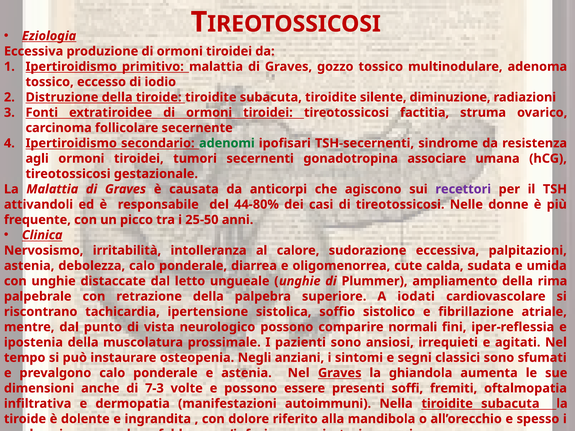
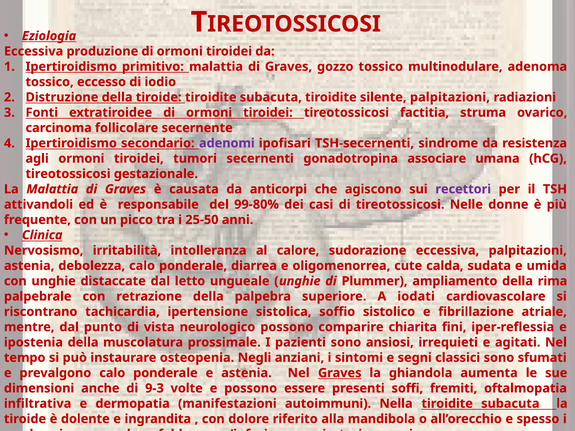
silente diminuzione: diminuzione -> palpitazioni
adenomi colour: green -> purple
44-80%: 44-80% -> 99-80%
normali: normali -> chiarita
7-3: 7-3 -> 9-3
